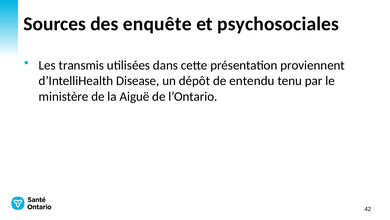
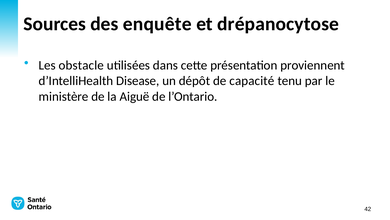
psychosociales: psychosociales -> drépanocytose
transmis: transmis -> obstacle
entendu: entendu -> capacité
